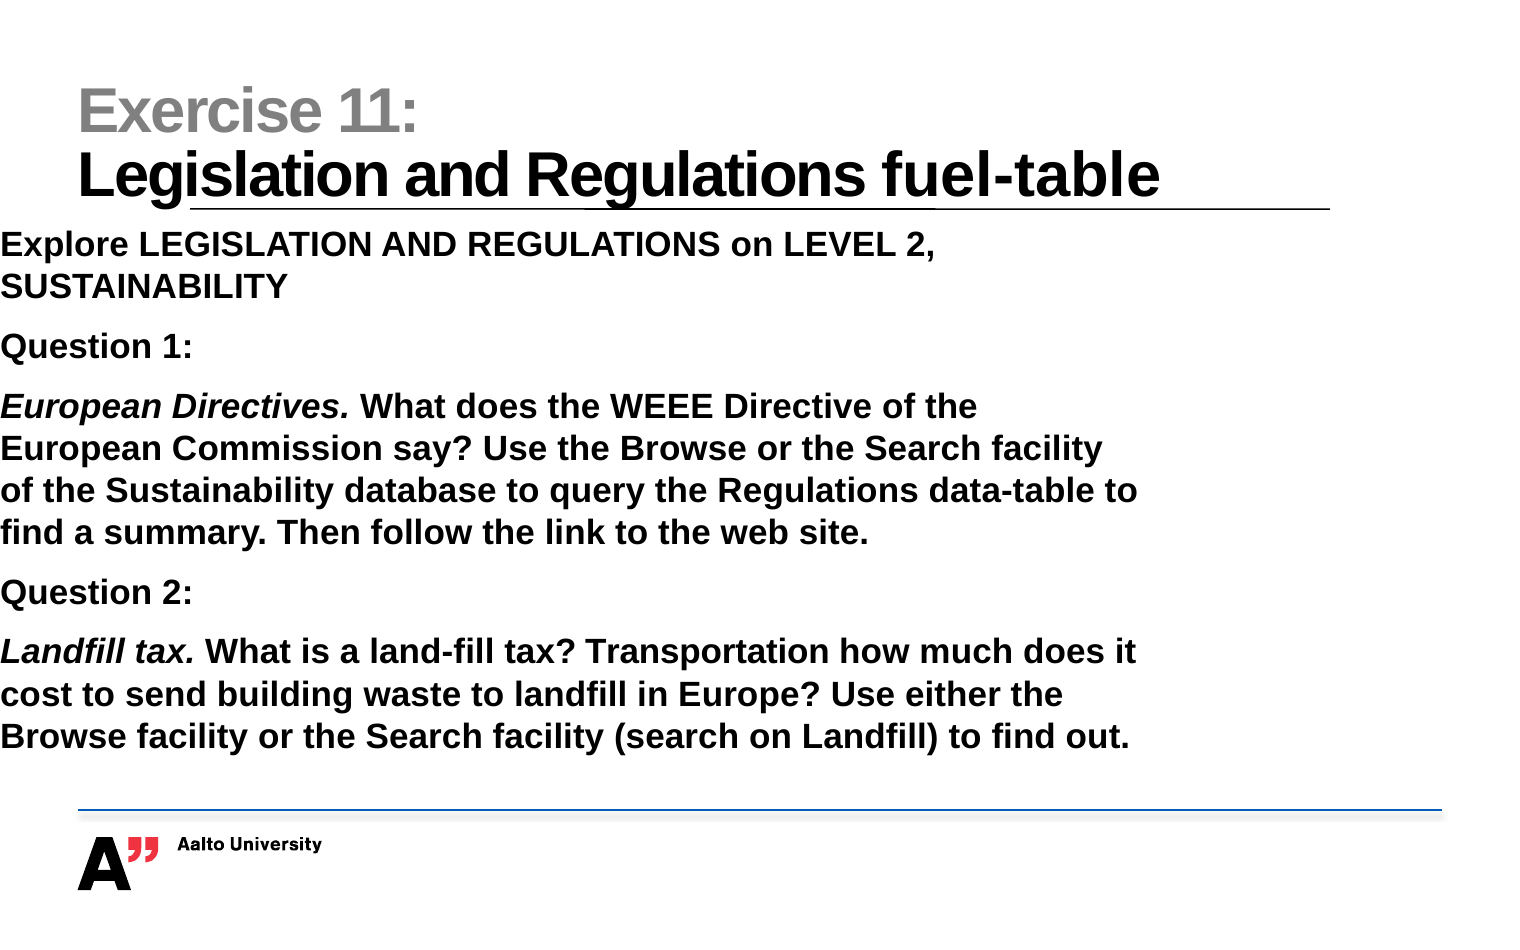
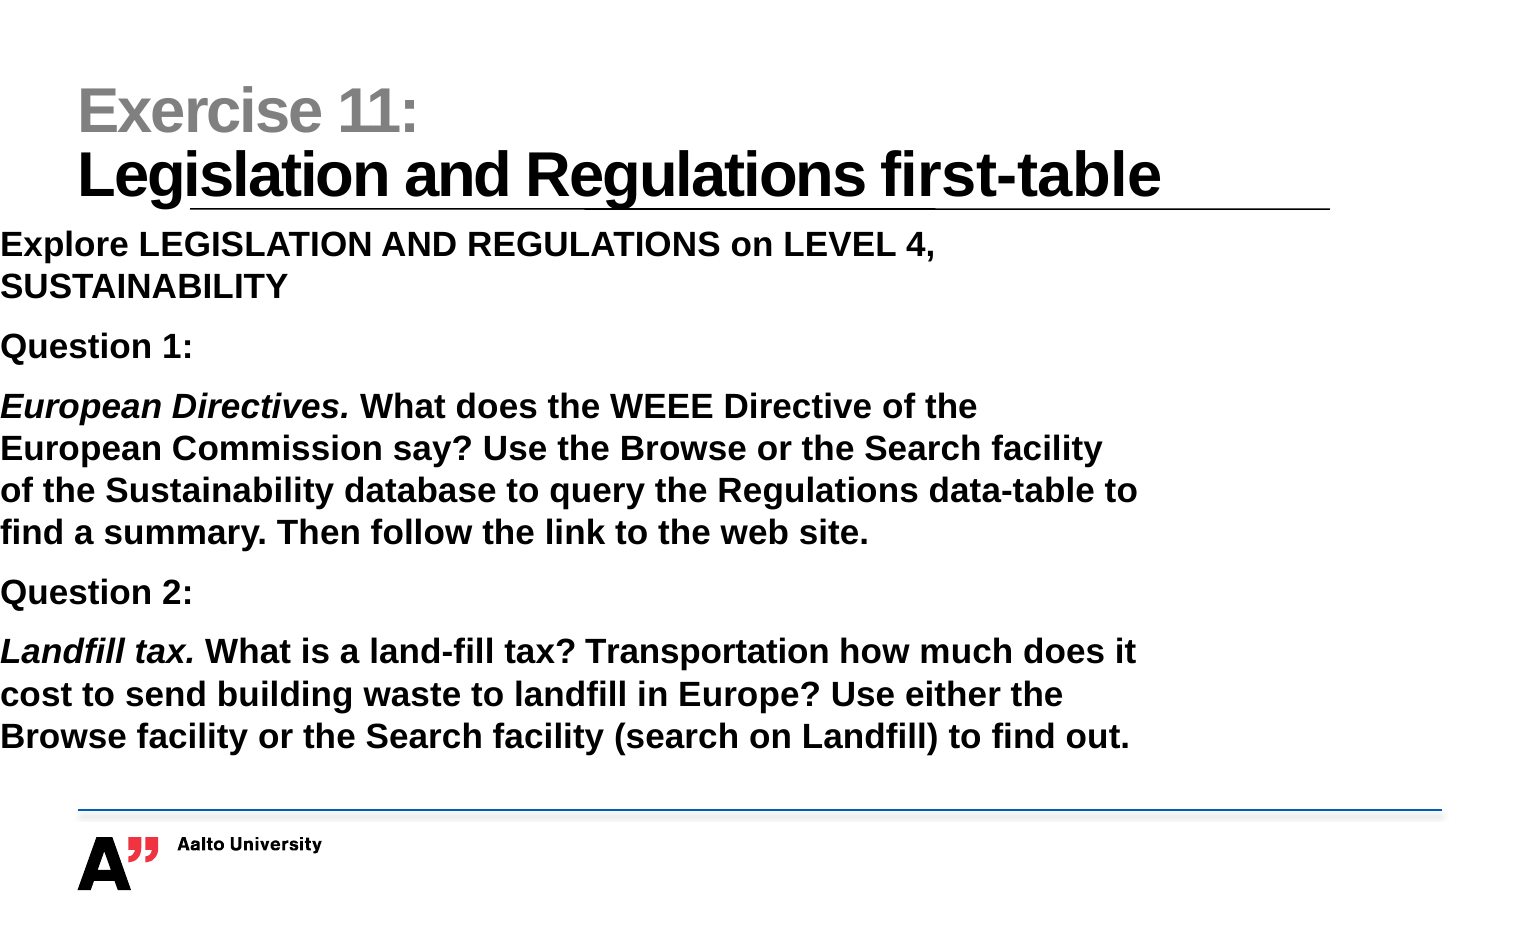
fuel-table: fuel-table -> first-table
LEVEL 2: 2 -> 4
